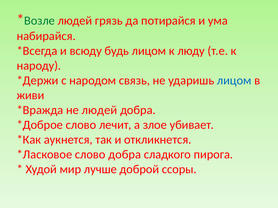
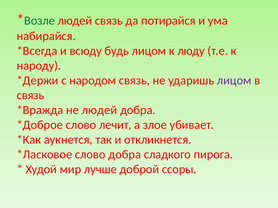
людей грязь: грязь -> связь
лицом at (234, 81) colour: blue -> purple
живи at (31, 95): живи -> связь
